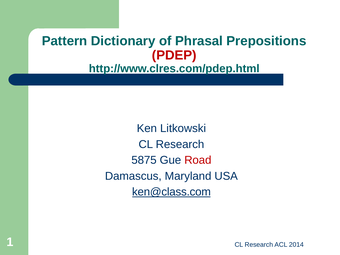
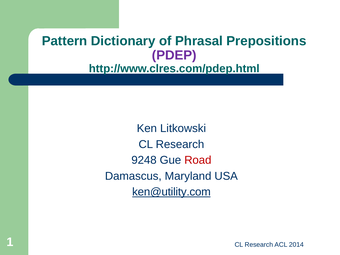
PDEP colour: red -> purple
5875: 5875 -> 9248
ken@class.com: ken@class.com -> ken@utility.com
